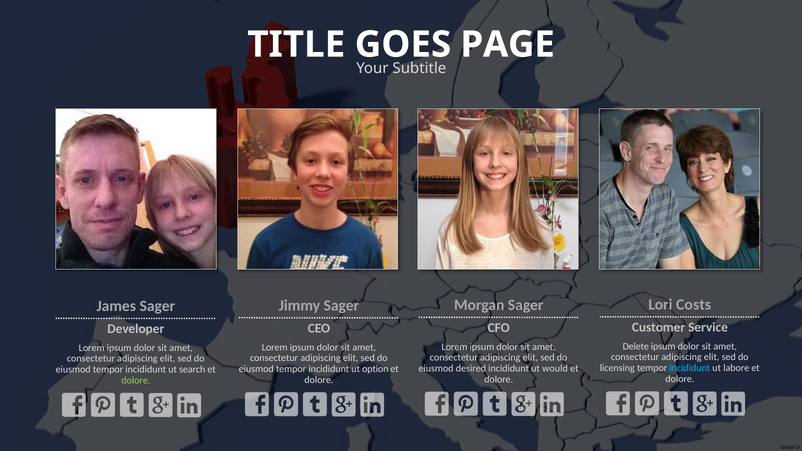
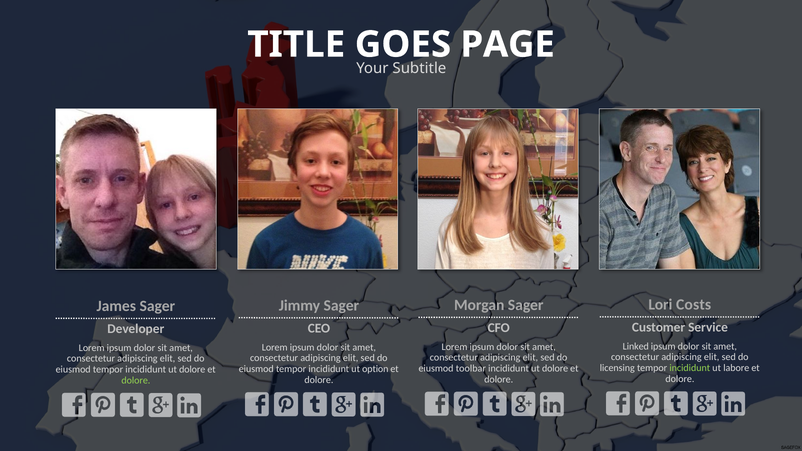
Delete: Delete -> Linked
incididunt at (690, 368) colour: light blue -> light green
desired: desired -> toolbar
would at (555, 369): would -> dolore
tempor incididunt ut search: search -> dolore
